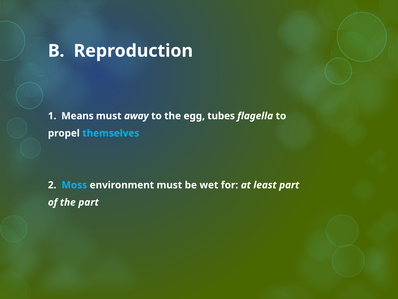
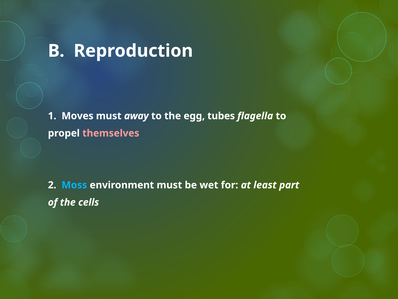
Means: Means -> Moves
themselves colour: light blue -> pink
the part: part -> cells
